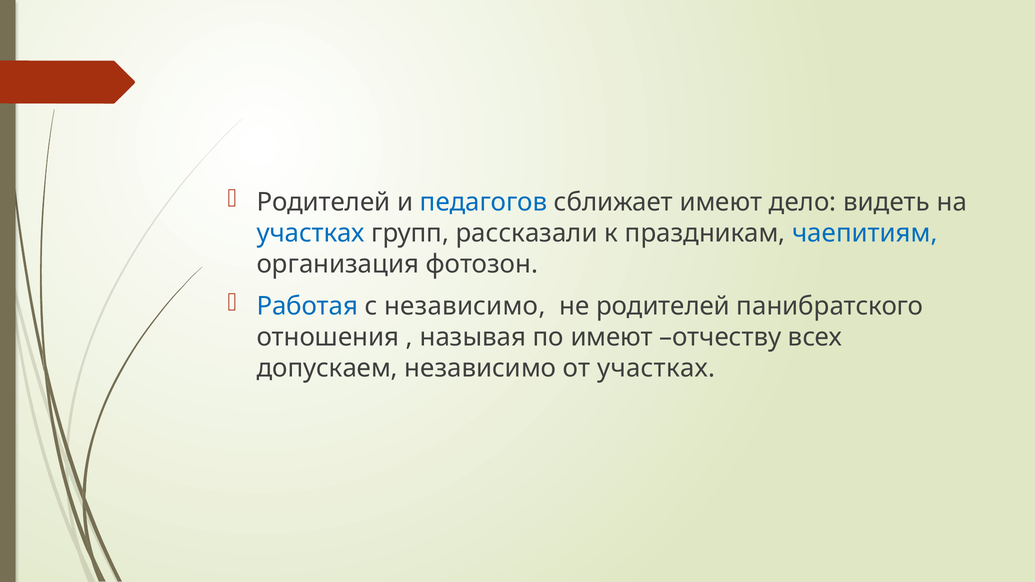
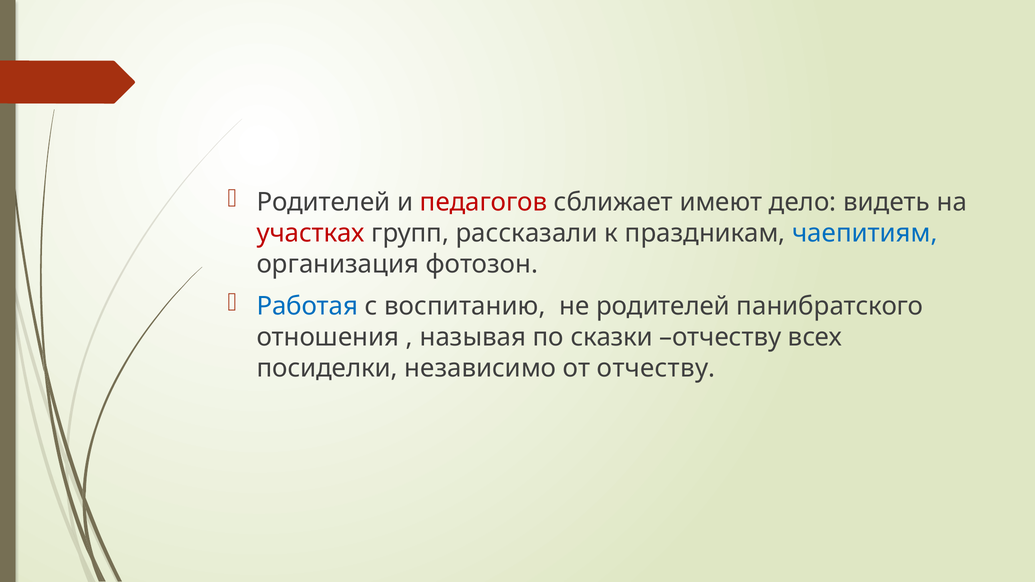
педагогов colour: blue -> red
участках at (311, 233) colour: blue -> red
с независимо: независимо -> воспитанию
по имеют: имеют -> сказки
допускаем: допускаем -> посиделки
от участках: участках -> отчеству
